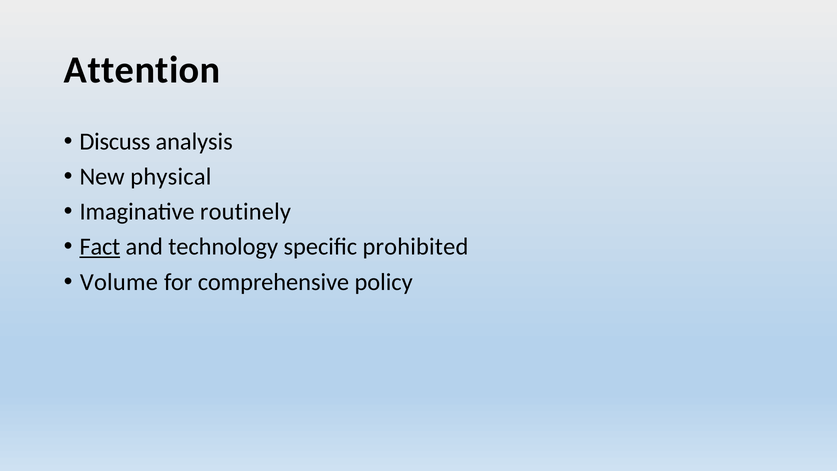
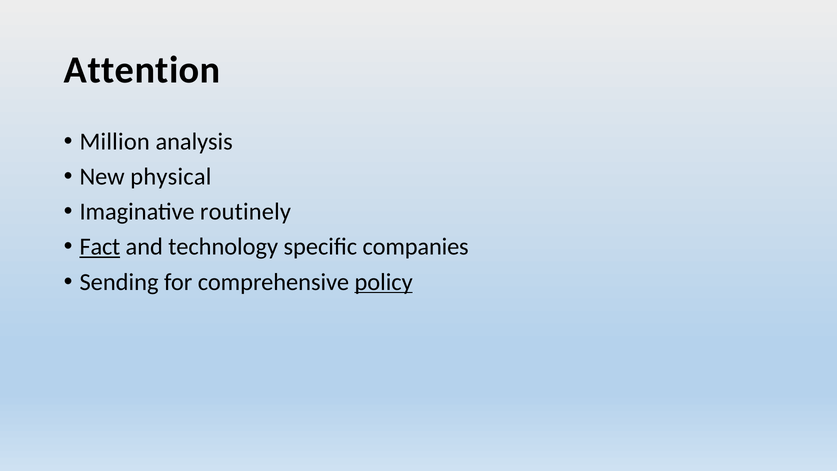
Discuss: Discuss -> Million
prohibited: prohibited -> companies
Volume: Volume -> Sending
policy underline: none -> present
